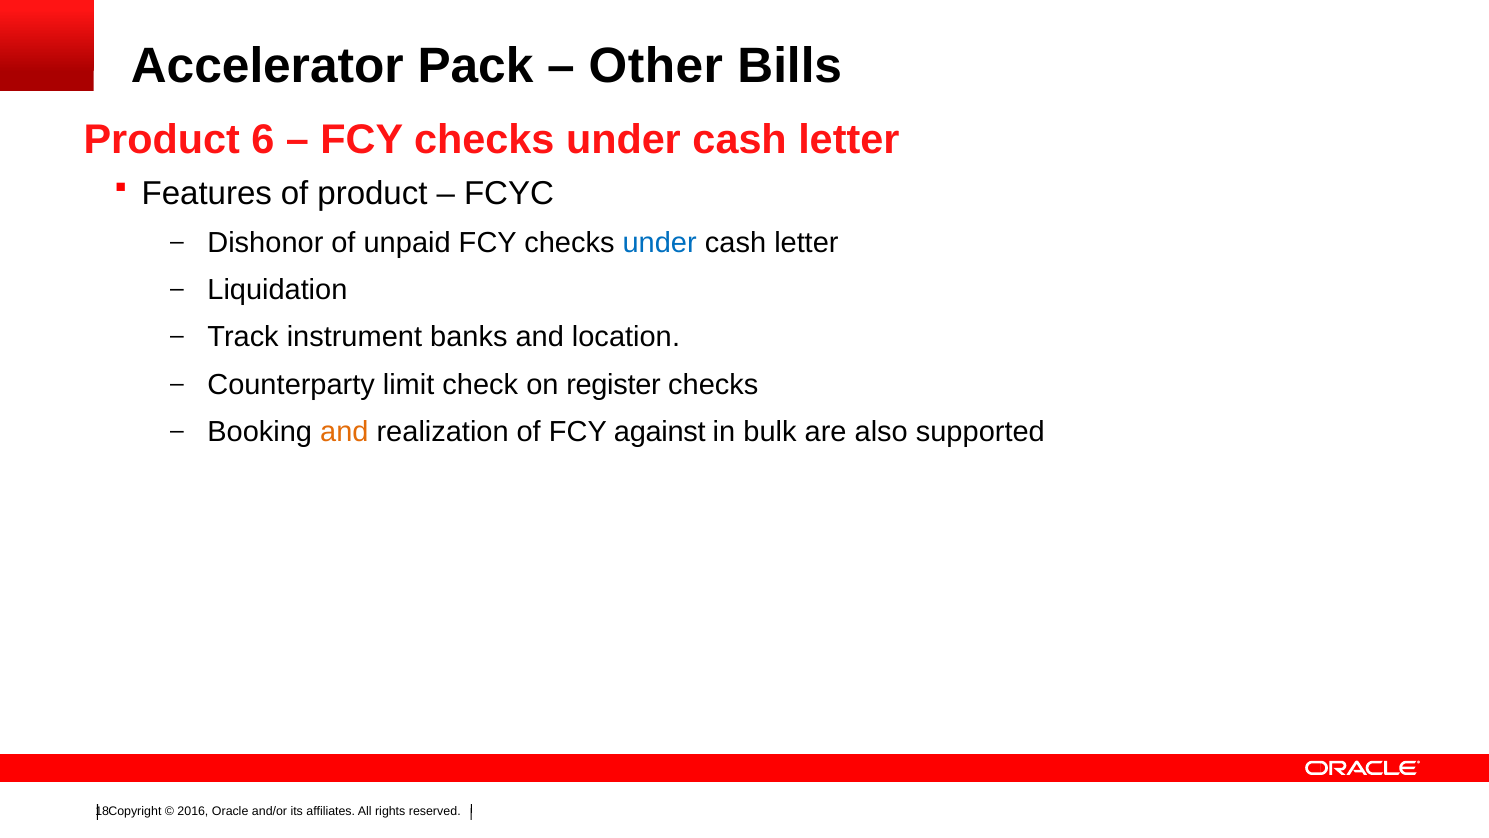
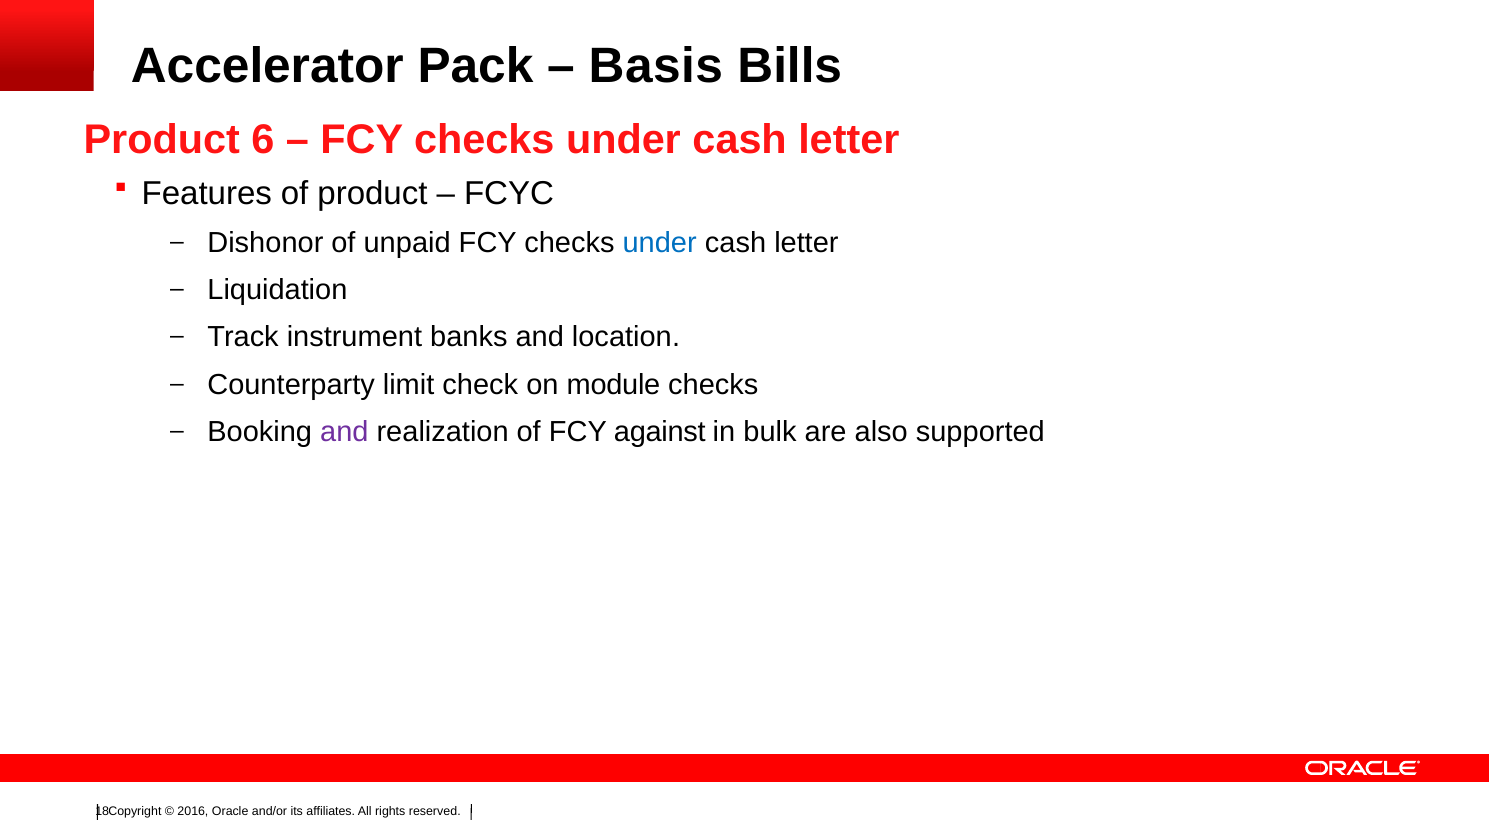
Other: Other -> Basis
register: register -> module
and at (344, 432) colour: orange -> purple
